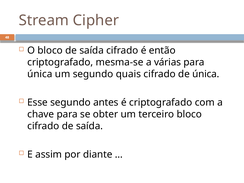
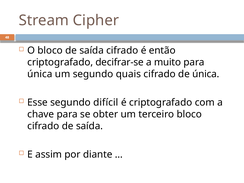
mesma-se: mesma-se -> decifrar-se
várias: várias -> muito
antes: antes -> difícil
